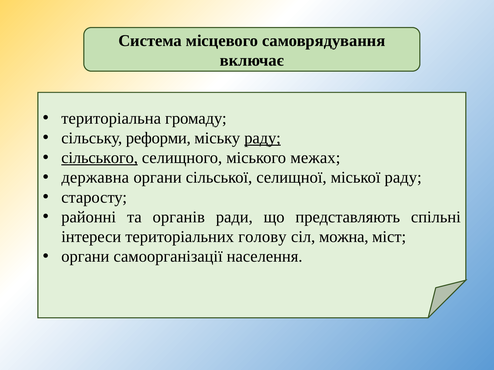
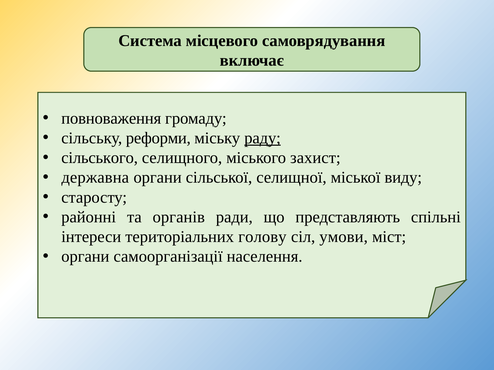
територіальна: територіальна -> повноваження
сільського underline: present -> none
межах: межах -> захист
міської раду: раду -> виду
можна: можна -> умови
